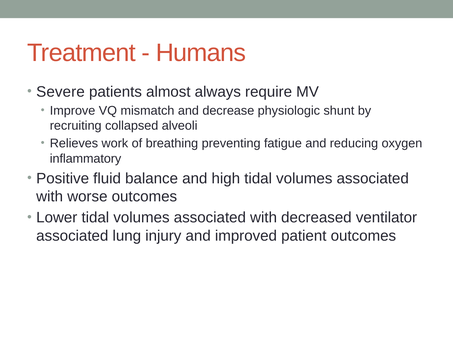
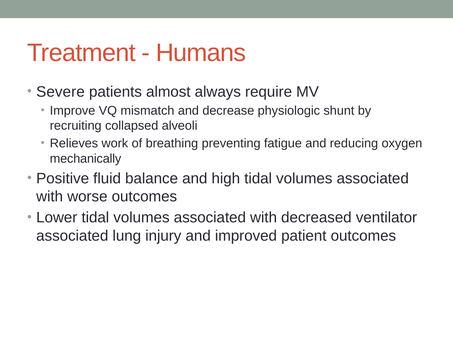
inflammatory: inflammatory -> mechanically
